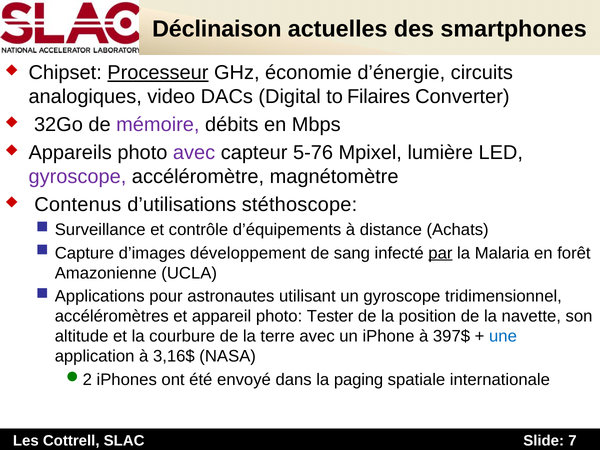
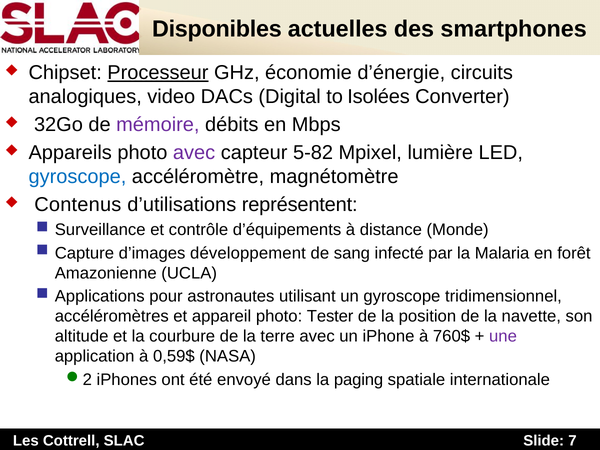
Déclinaison: Déclinaison -> Disponibles
Filaires: Filaires -> Isolées
5-76: 5-76 -> 5-82
gyroscope at (77, 177) colour: purple -> blue
stéthoscope: stéthoscope -> représentent
Achats: Achats -> Monde
par underline: present -> none
397$: 397$ -> 760$
une colour: blue -> purple
3,16$: 3,16$ -> 0,59$
